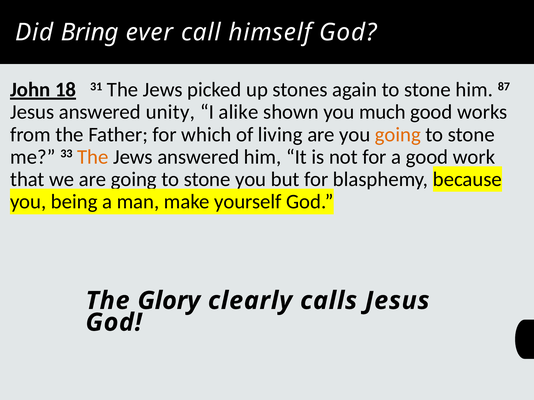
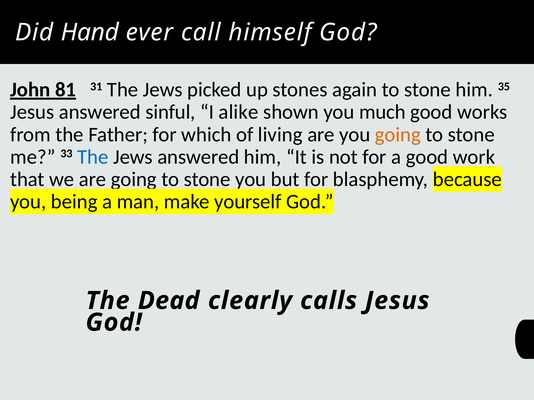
Bring: Bring -> Hand
18: 18 -> 81
87: 87 -> 35
unity: unity -> sinful
The at (93, 157) colour: orange -> blue
Glory: Glory -> Dead
